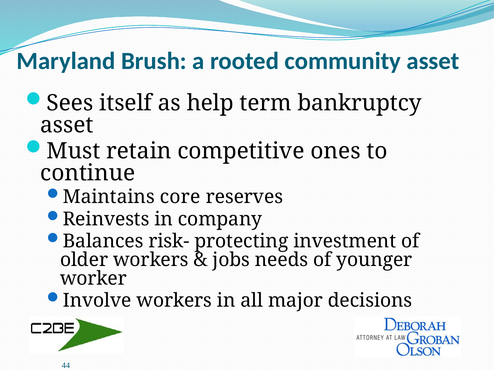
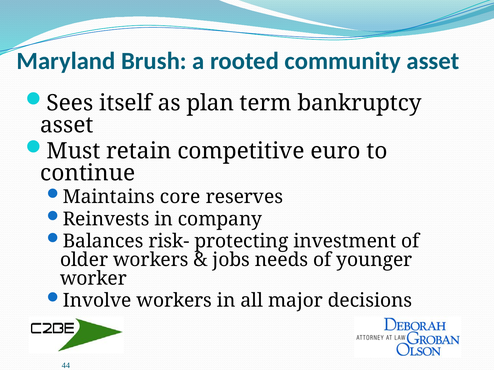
help: help -> plan
ones: ones -> euro
